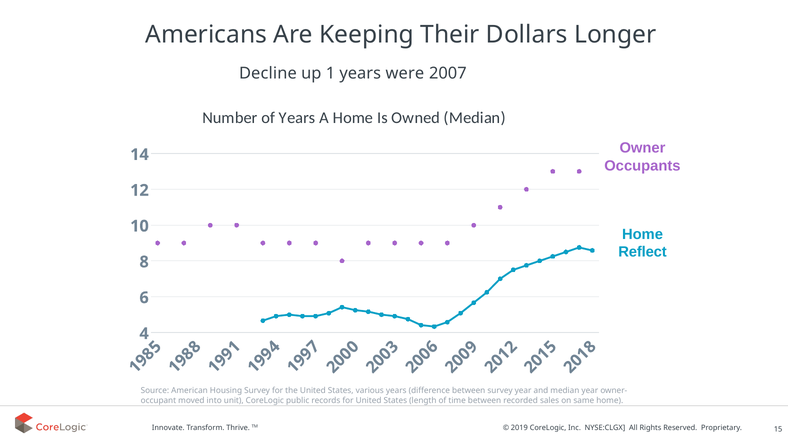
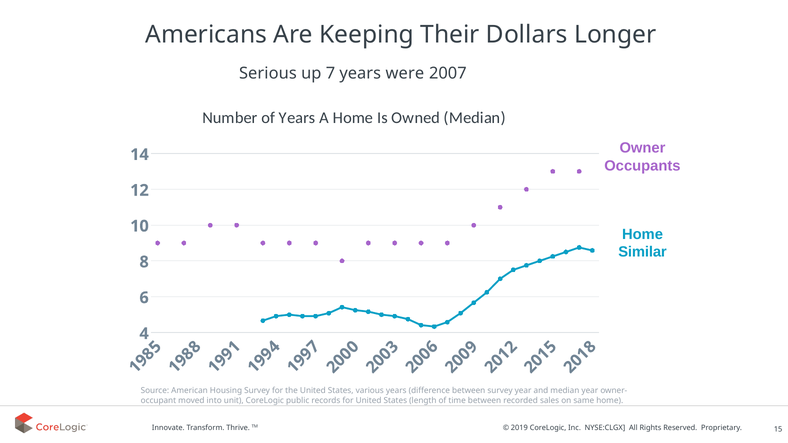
Decline: Decline -> Serious
up 1: 1 -> 7
Reflect: Reflect -> Similar
